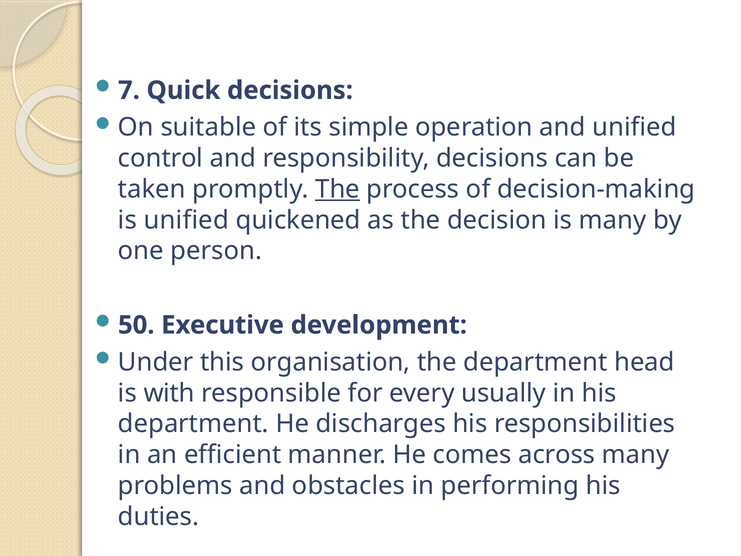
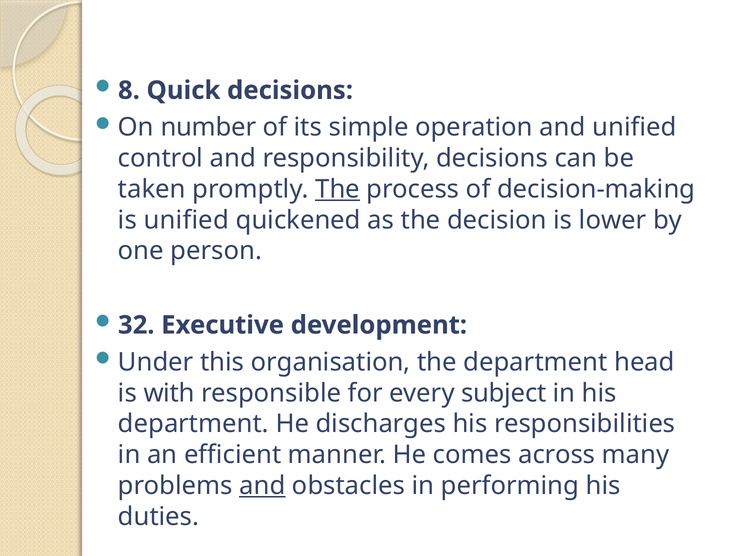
7: 7 -> 8
suitable: suitable -> number
is many: many -> lower
50: 50 -> 32
usually: usually -> subject
and at (262, 485) underline: none -> present
